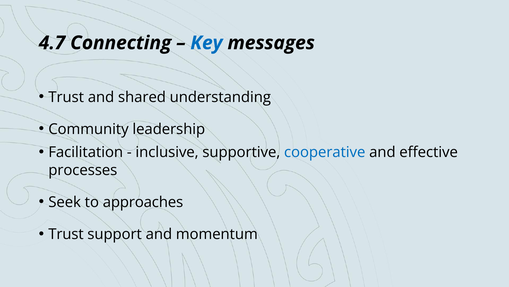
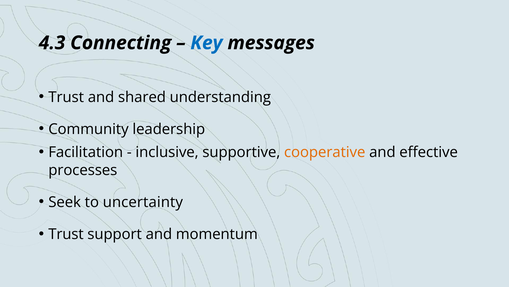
4.7: 4.7 -> 4.3
cooperative colour: blue -> orange
approaches: approaches -> uncertainty
